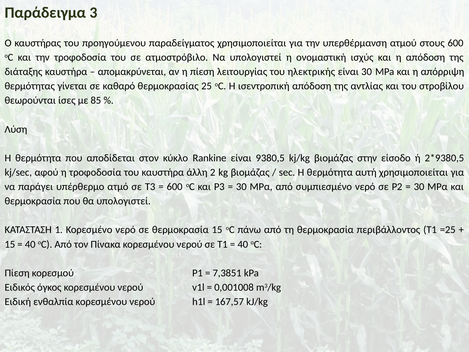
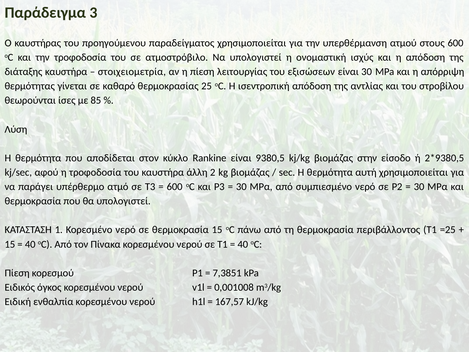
απομακρύνεται: απομακρύνεται -> στοιχειομετρία
ηλεκτρικής: ηλεκτρικής -> εξισώσεων
